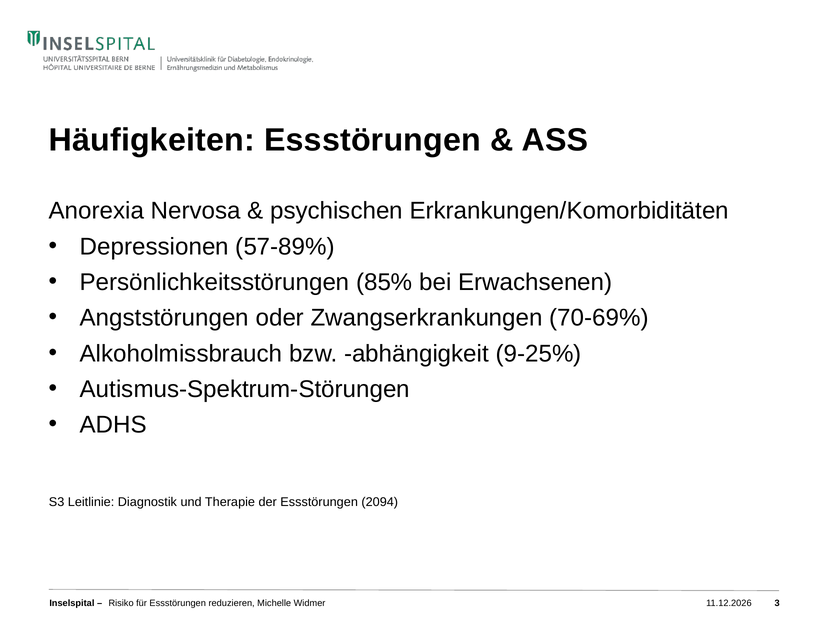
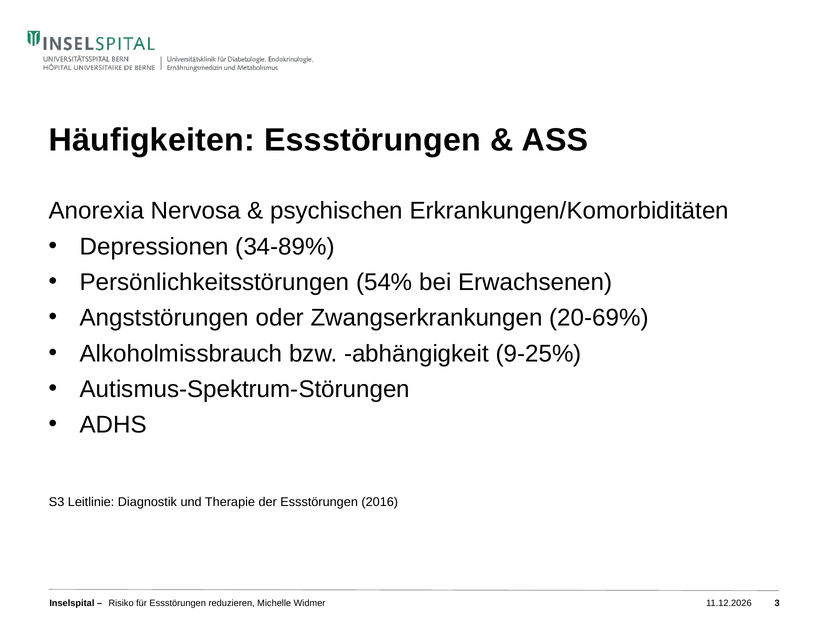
57-89%: 57-89% -> 34-89%
85%: 85% -> 54%
70-69%: 70-69% -> 20-69%
2094: 2094 -> 2016
